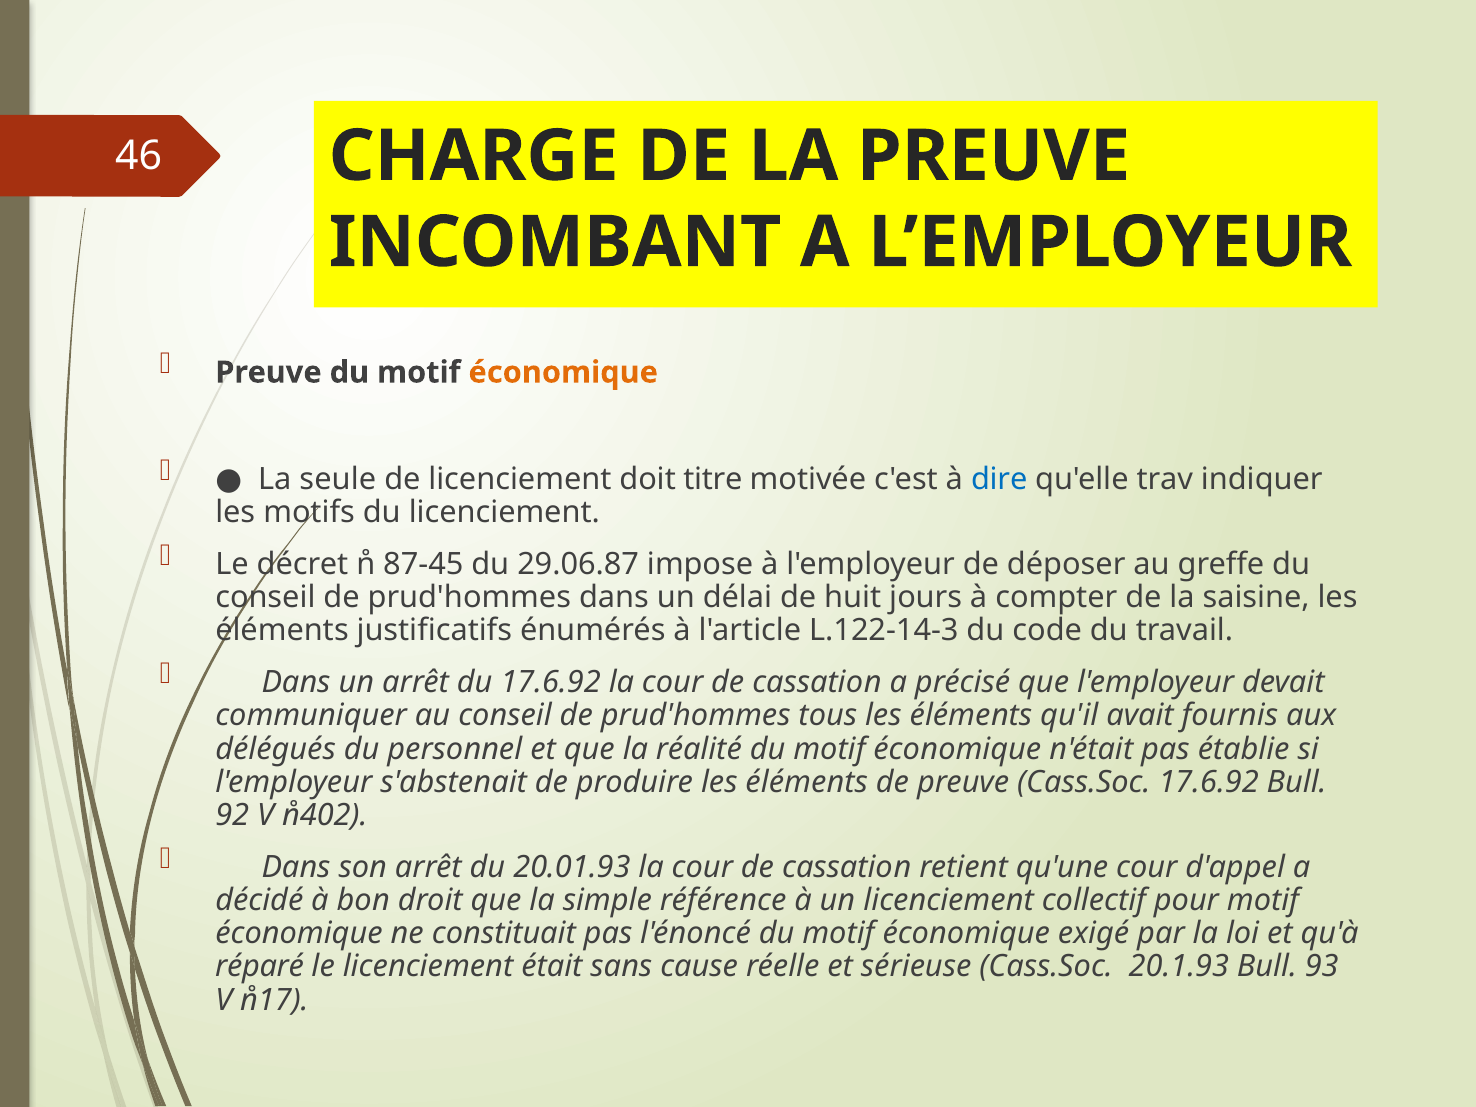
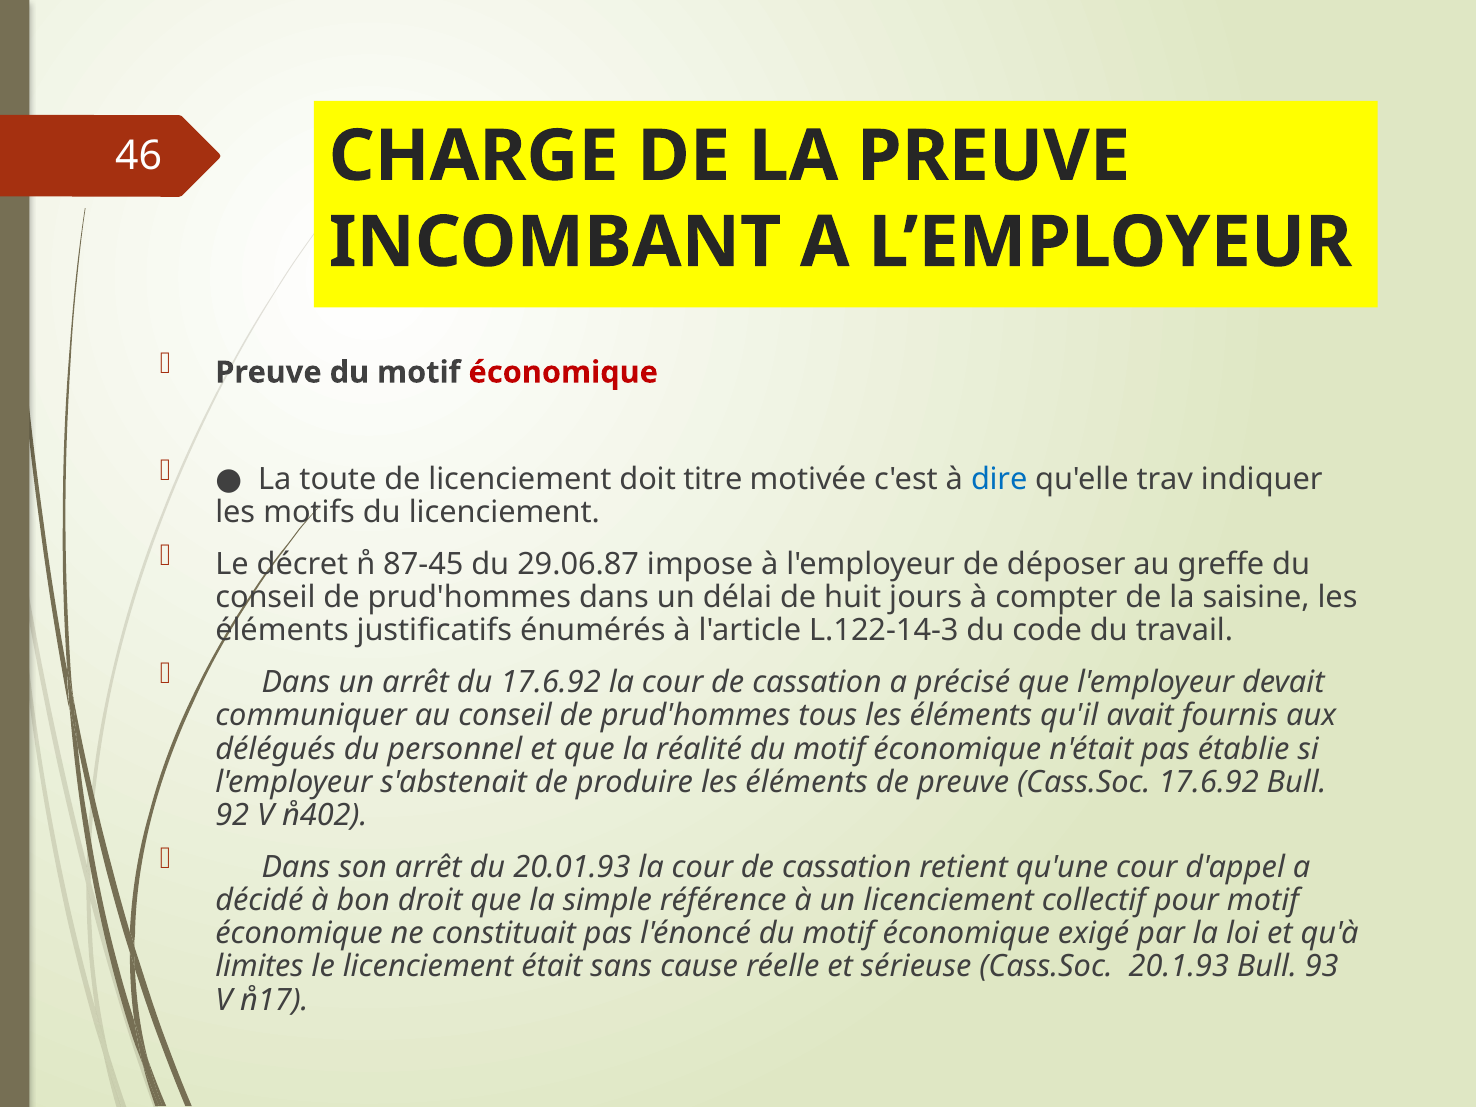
économique colour: orange -> red
seule: seule -> toute
réparé: réparé -> limites
